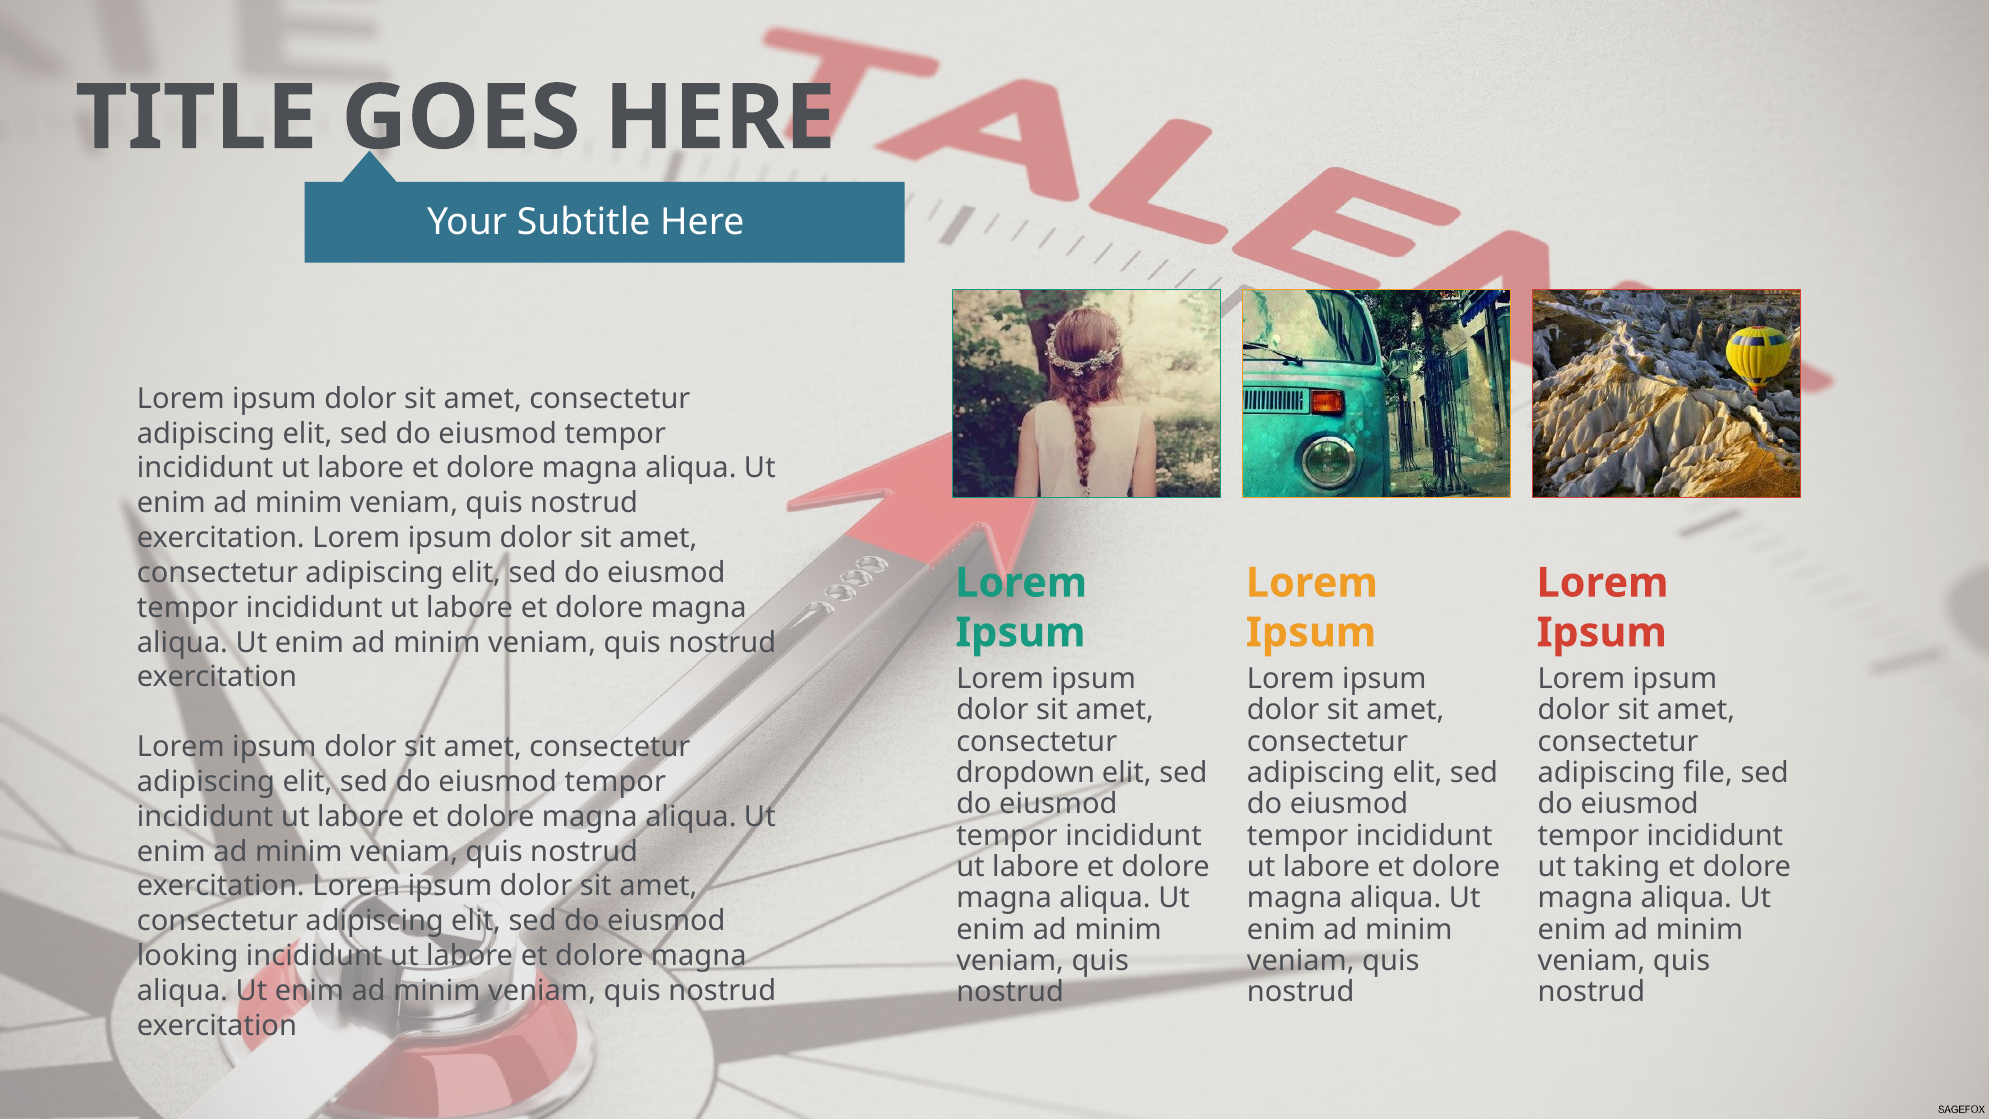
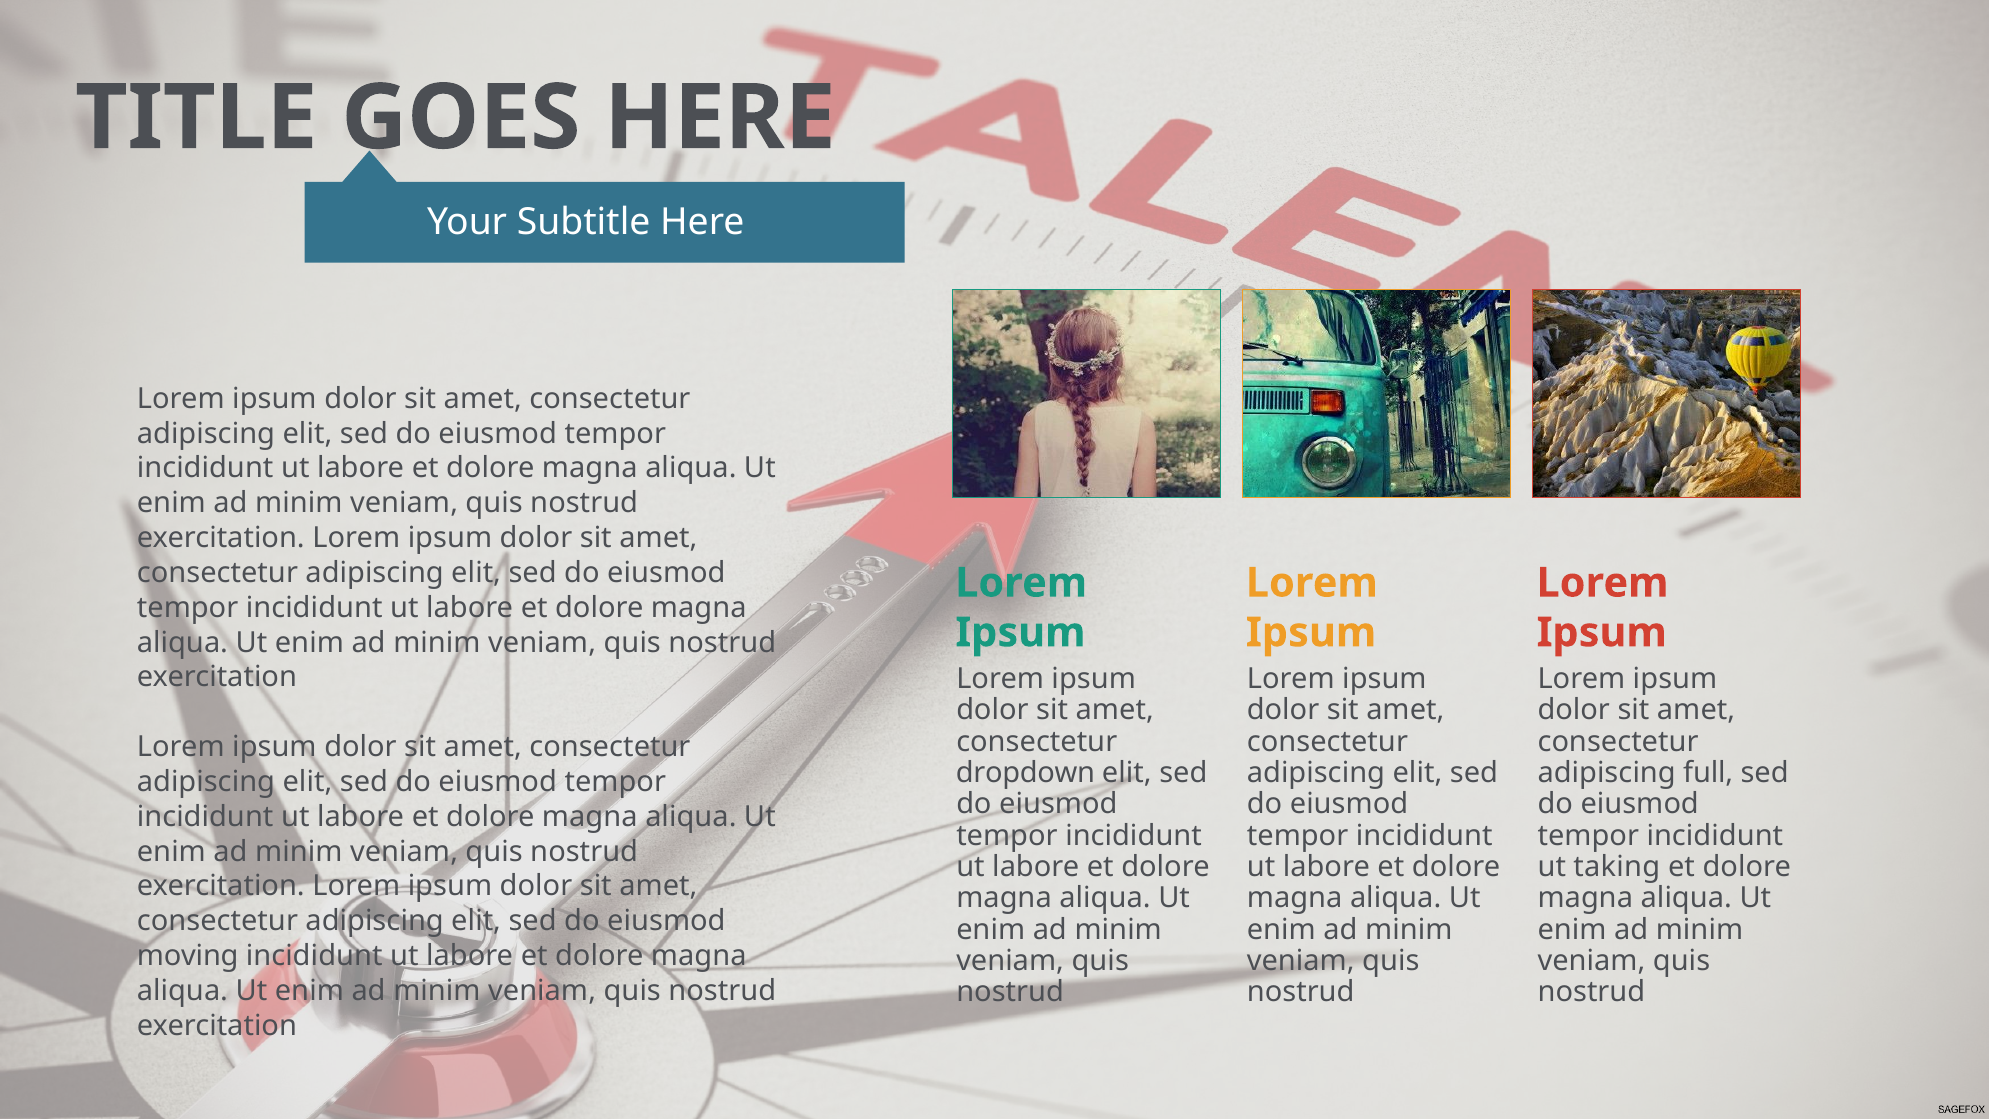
file: file -> full
looking: looking -> moving
